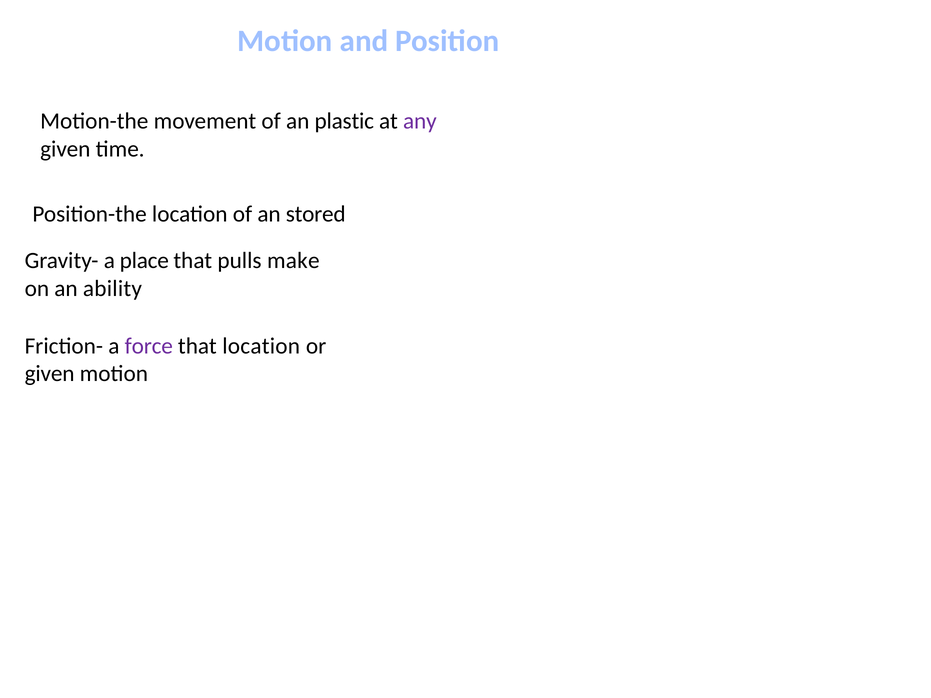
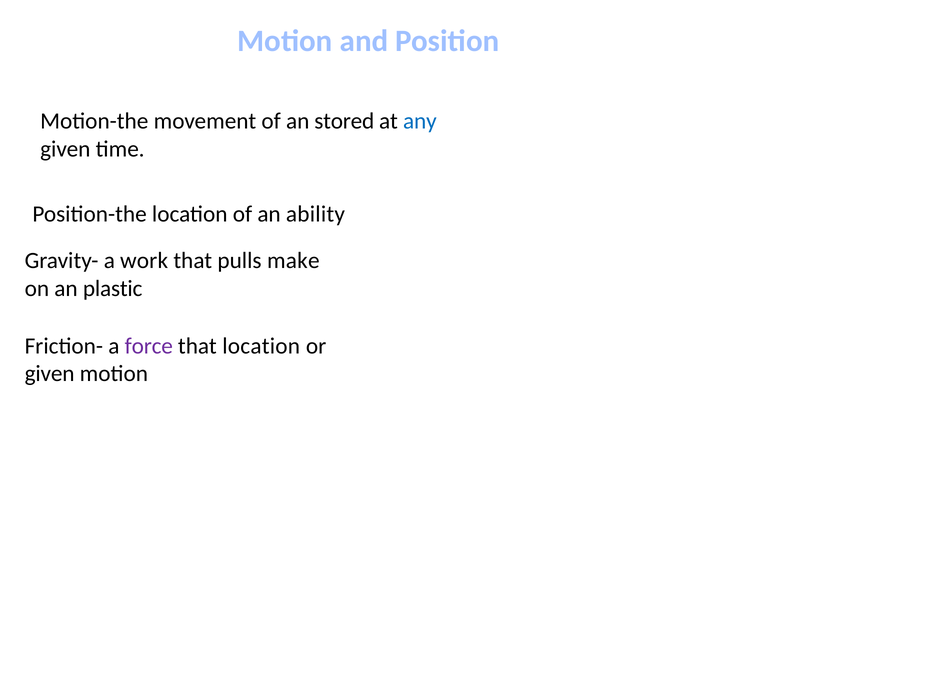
plastic: plastic -> stored
any colour: purple -> blue
stored: stored -> ability
place: place -> work
ability: ability -> plastic
